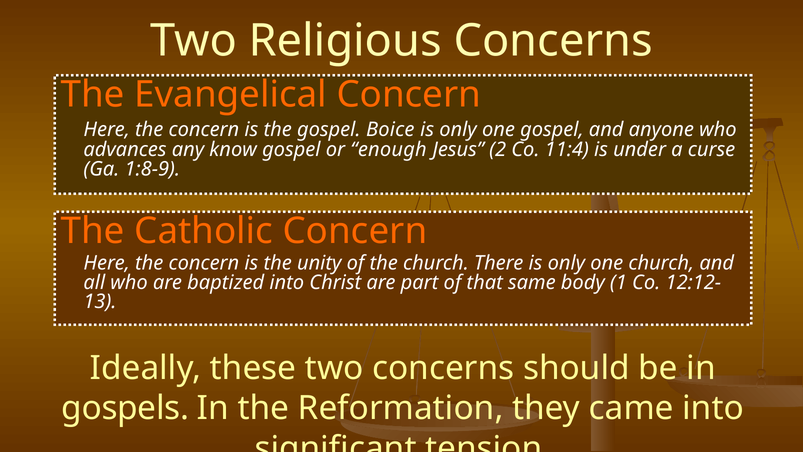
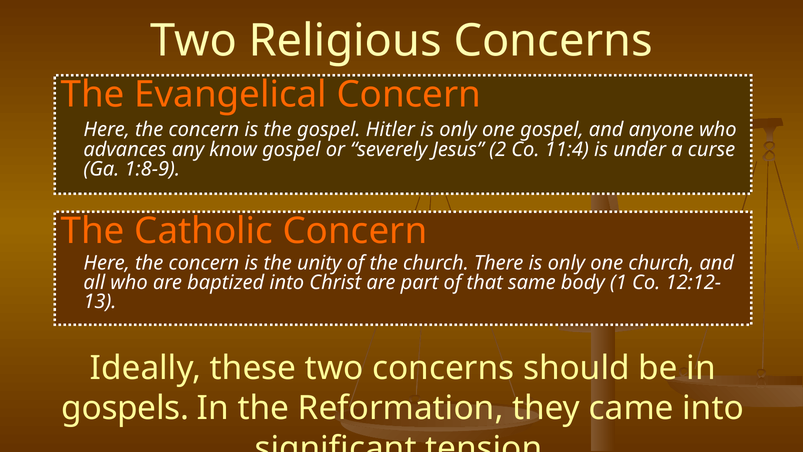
Boice: Boice -> Hitler
enough: enough -> severely
